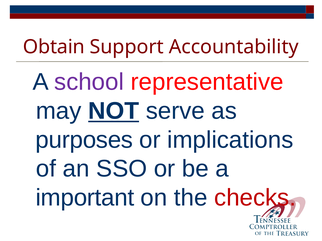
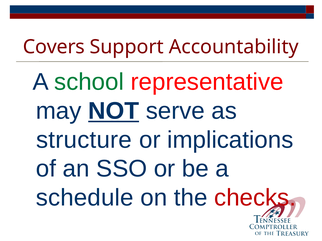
Obtain: Obtain -> Covers
school colour: purple -> green
purposes: purposes -> structure
important: important -> schedule
